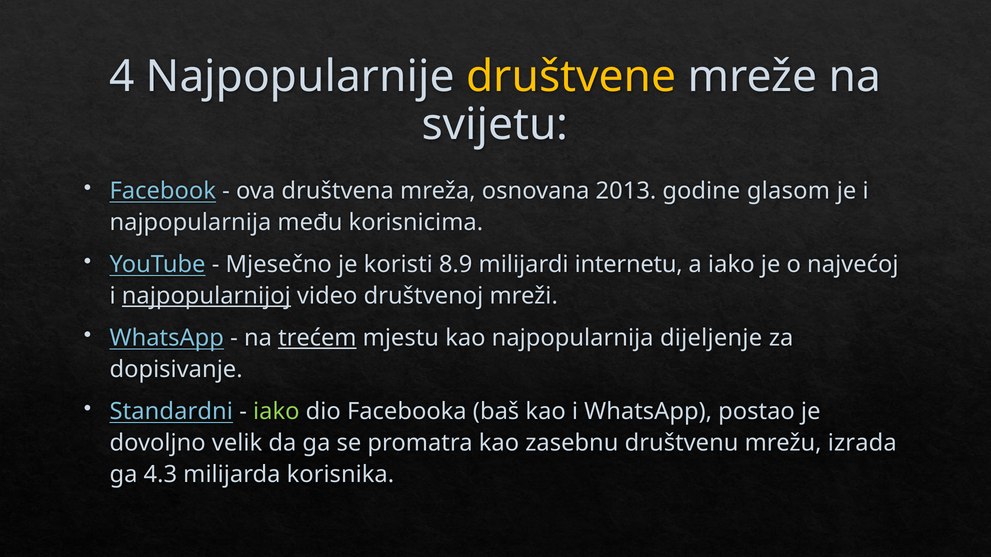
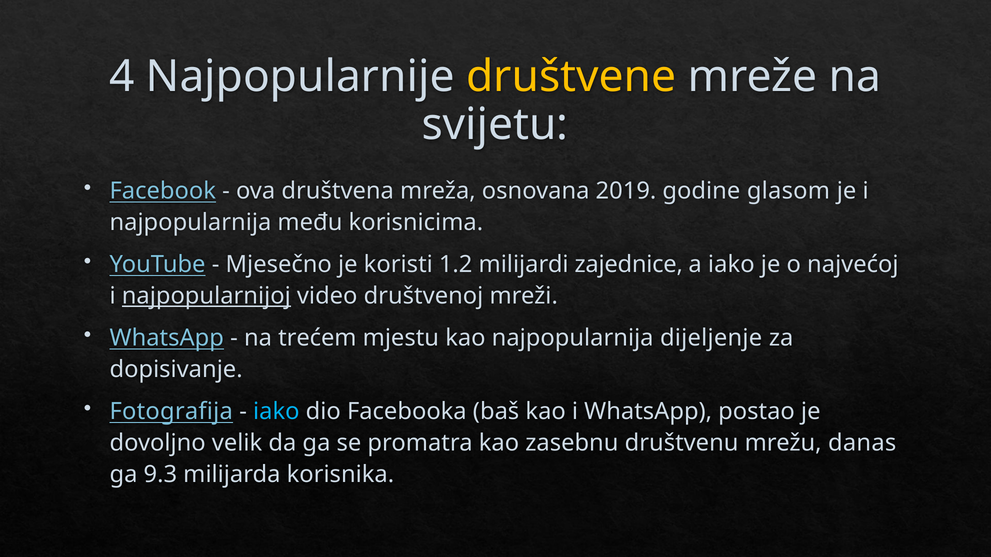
2013: 2013 -> 2019
8.9: 8.9 -> 1.2
internetu: internetu -> zajednice
trećem underline: present -> none
Standardni: Standardni -> Fotografija
iako at (276, 412) colour: light green -> light blue
izrada: izrada -> danas
4.3: 4.3 -> 9.3
